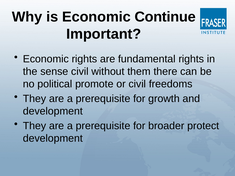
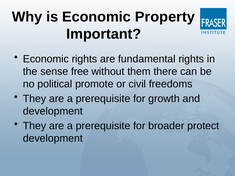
Continue: Continue -> Property
sense civil: civil -> free
